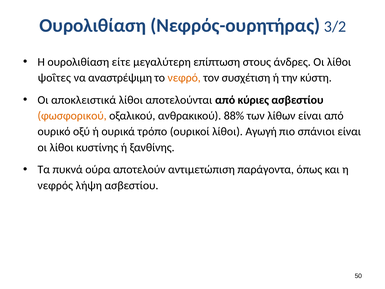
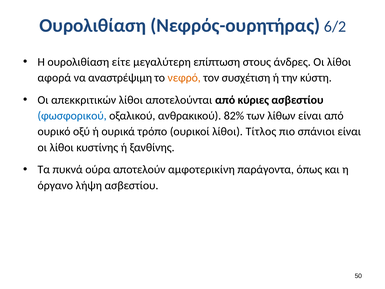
3/2: 3/2 -> 6/2
ψοΐτες: ψοΐτες -> αφορά
αποκλειστικά: αποκλειστικά -> απεκκριτικών
φωσφορικού colour: orange -> blue
88%: 88% -> 82%
Αγωγή: Αγωγή -> Τίτλος
αντιμετώπιση: αντιμετώπιση -> αμφοτερικίνη
νεφρός: νεφρός -> όργανο
